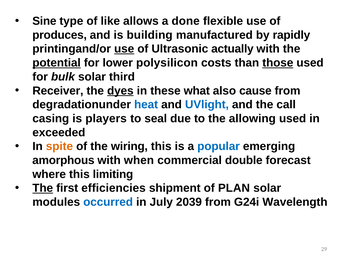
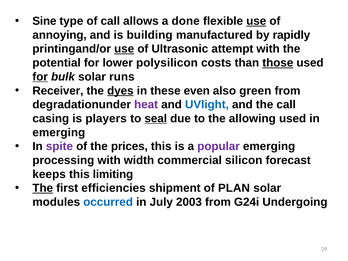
of like: like -> call
use at (256, 21) underline: none -> present
produces: produces -> annoying
actually: actually -> attempt
potential underline: present -> none
for at (40, 77) underline: none -> present
third: third -> runs
what: what -> even
cause: cause -> green
heat colour: blue -> purple
seal underline: none -> present
exceeded at (59, 132): exceeded -> emerging
spite colour: orange -> purple
wiring: wiring -> prices
popular colour: blue -> purple
amorphous: amorphous -> processing
when: when -> width
double: double -> silicon
where: where -> keeps
2039: 2039 -> 2003
Wavelength: Wavelength -> Undergoing
